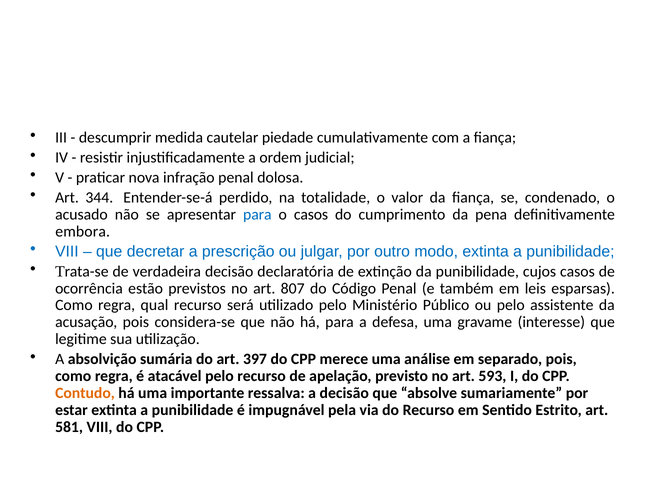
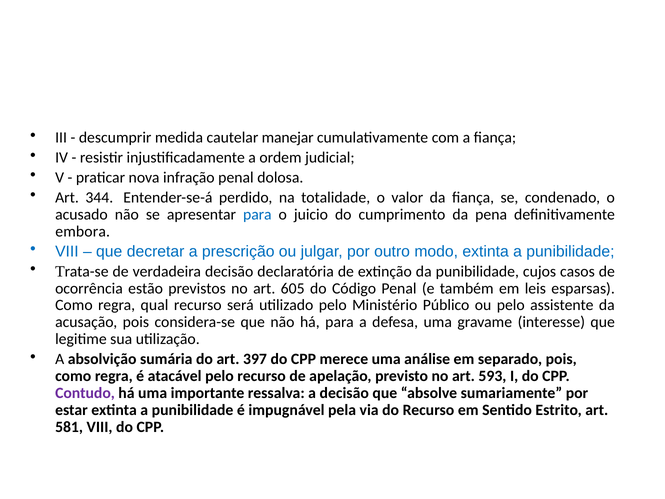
piedade: piedade -> manejar
o casos: casos -> juicio
807: 807 -> 605
Contudo colour: orange -> purple
